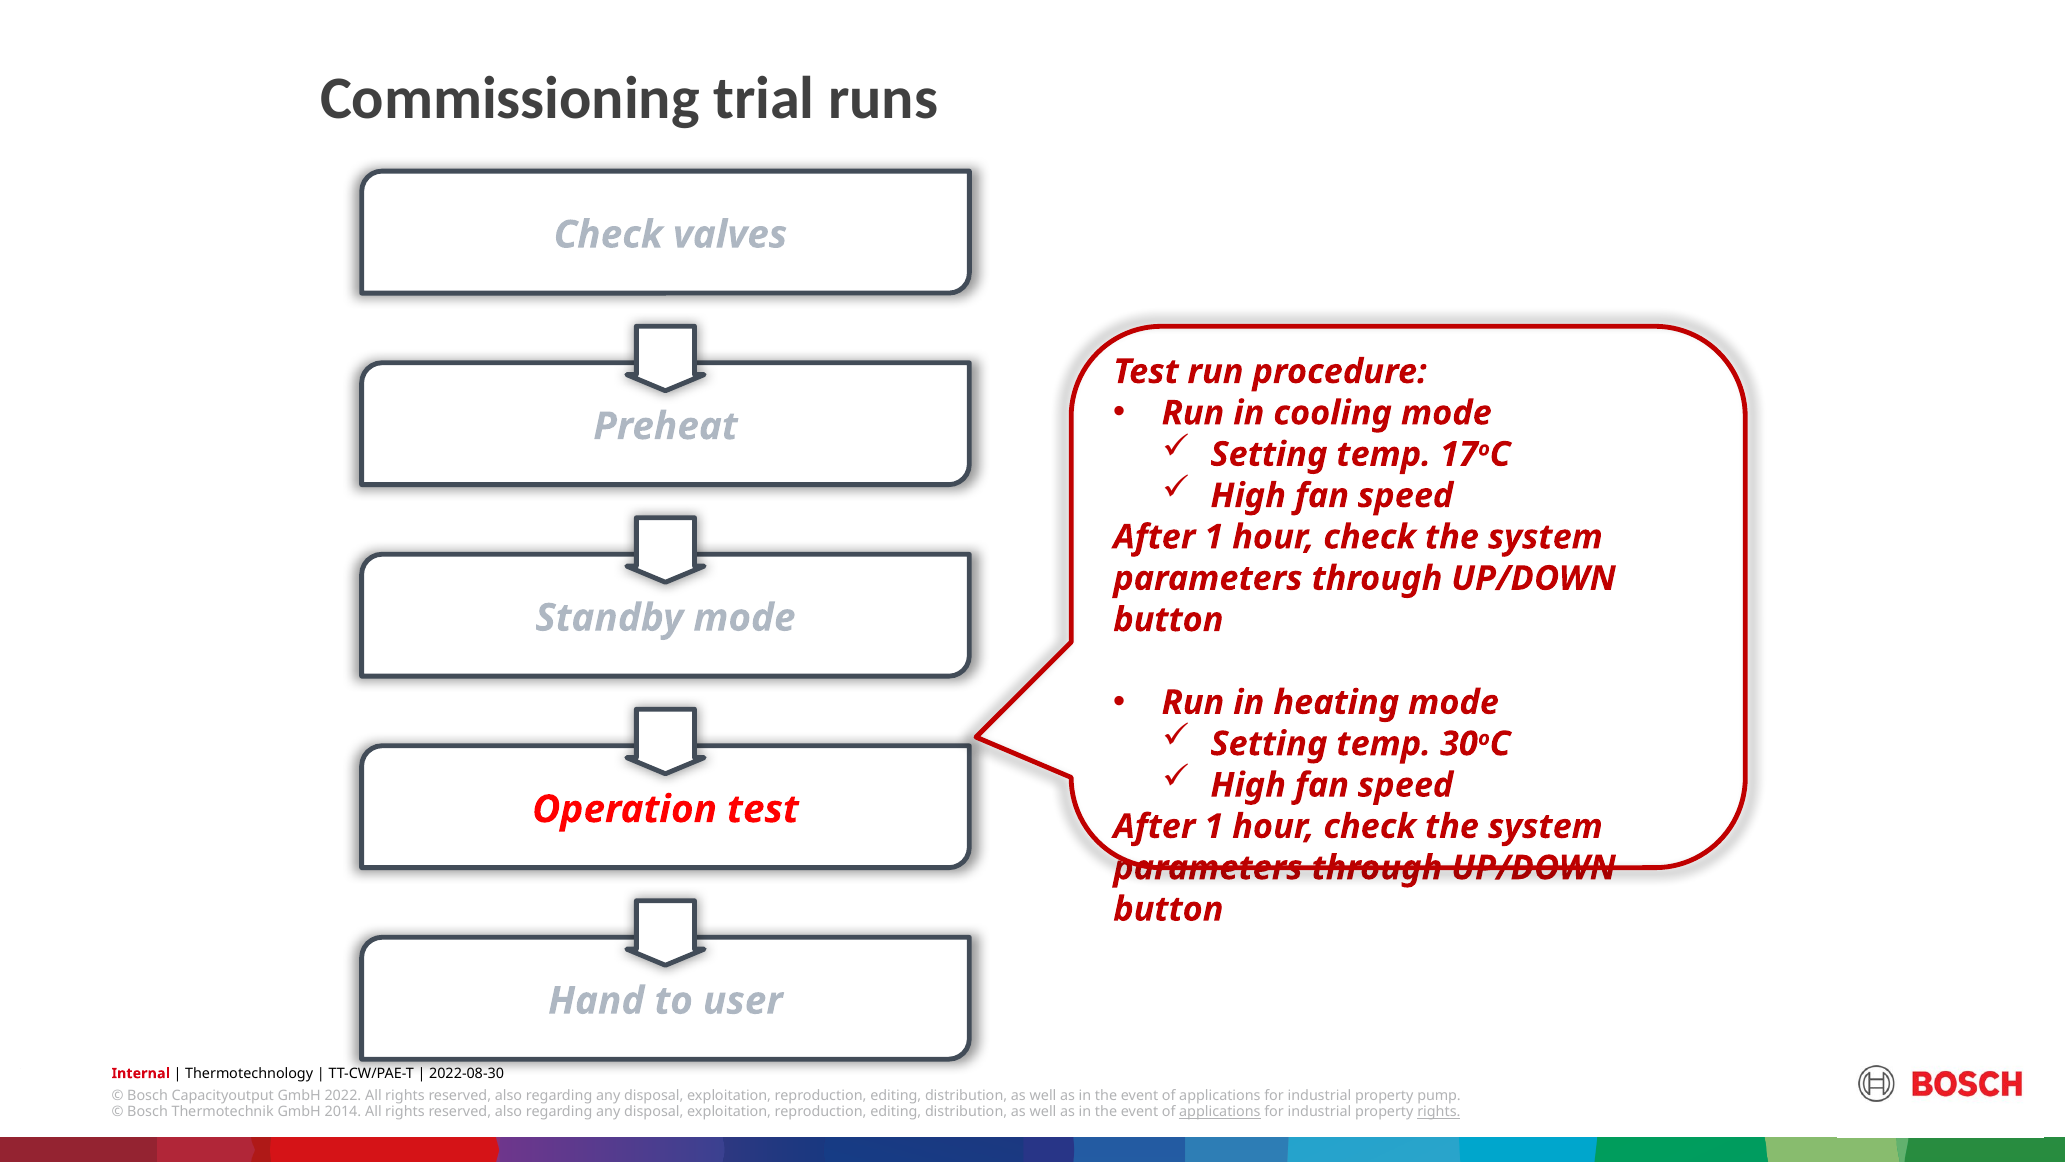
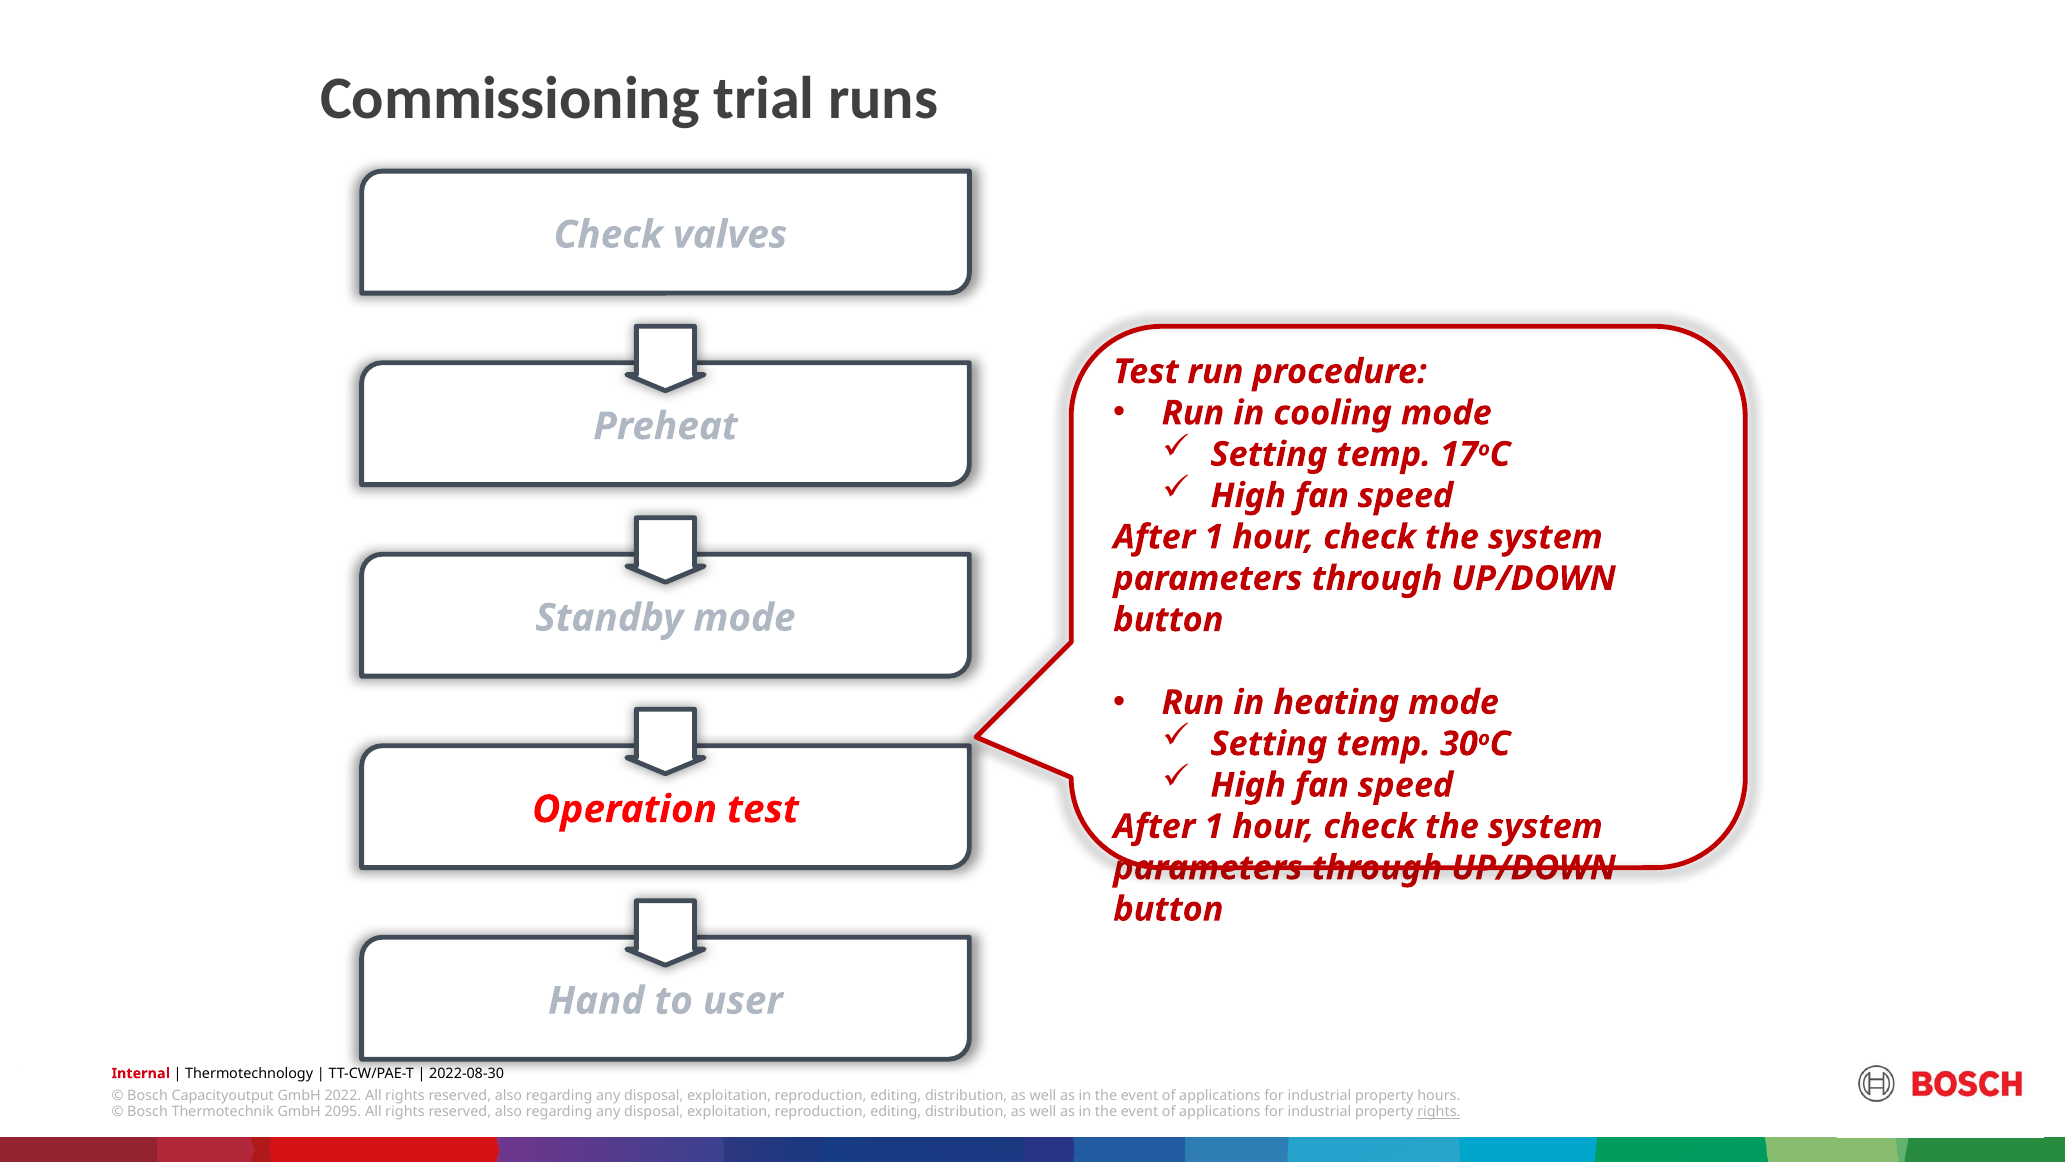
pump: pump -> hours
2014: 2014 -> 2095
applications at (1220, 1112) underline: present -> none
